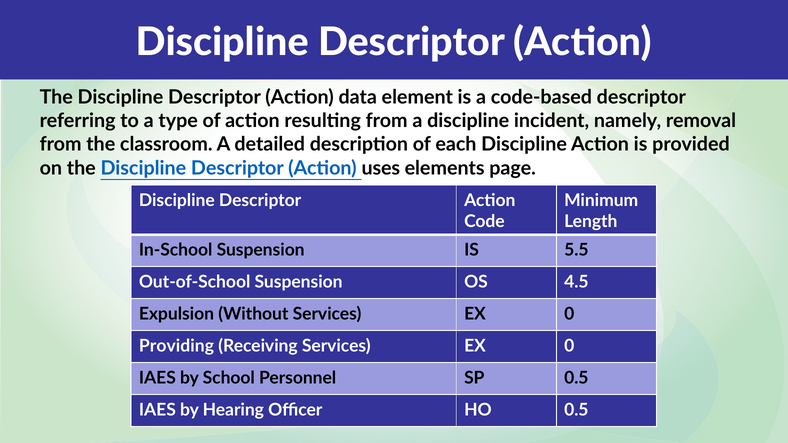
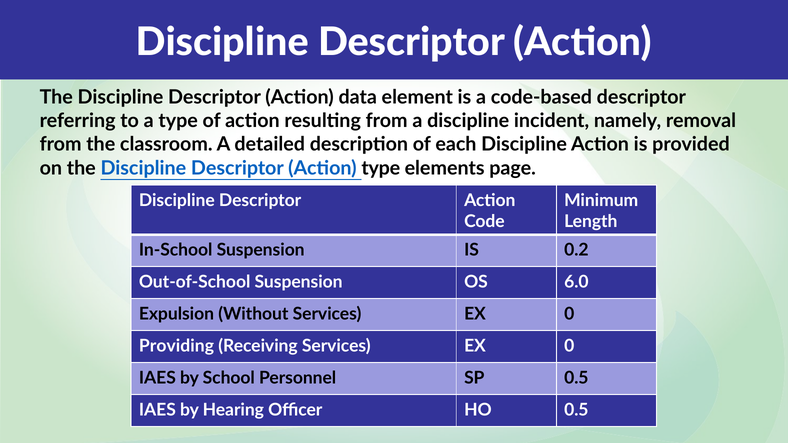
Action uses: uses -> type
5.5: 5.5 -> 0.2
4.5: 4.5 -> 6.0
